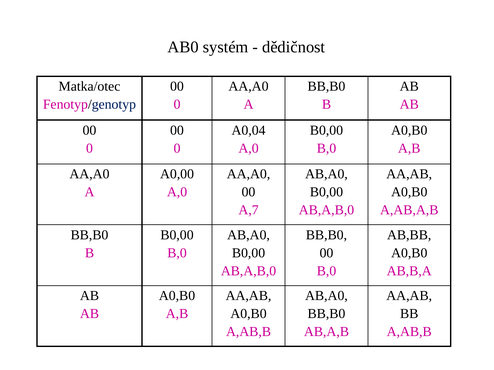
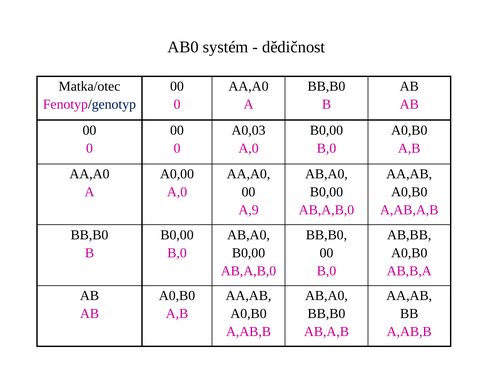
A0,04: A0,04 -> A0,03
A,7: A,7 -> A,9
